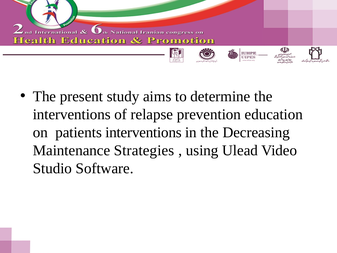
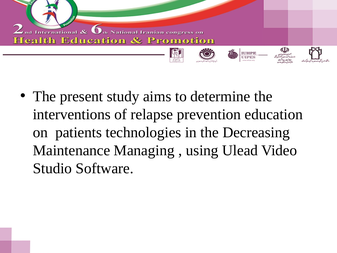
patients interventions: interventions -> technologies
Strategies: Strategies -> Managing
